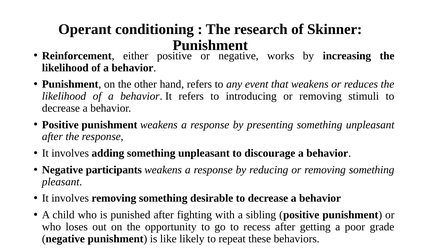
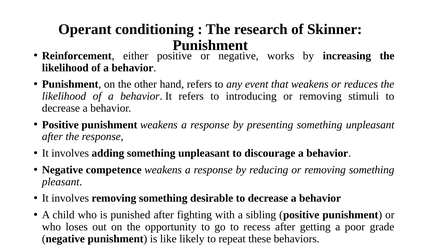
participants: participants -> competence
